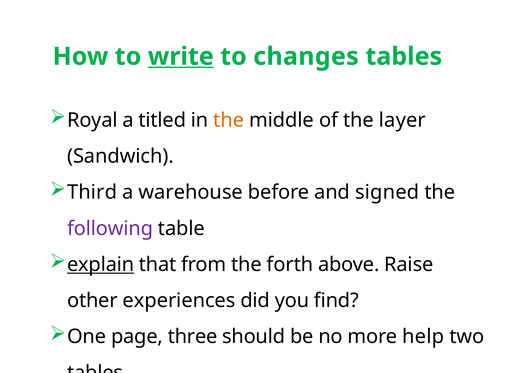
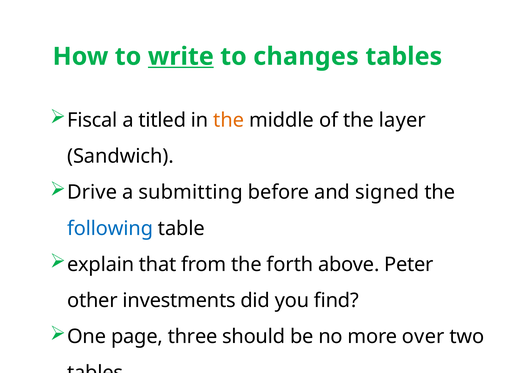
Royal: Royal -> Fiscal
Third: Third -> Drive
warehouse: warehouse -> submitting
following colour: purple -> blue
explain underline: present -> none
Raise: Raise -> Peter
experiences: experiences -> investments
help: help -> over
